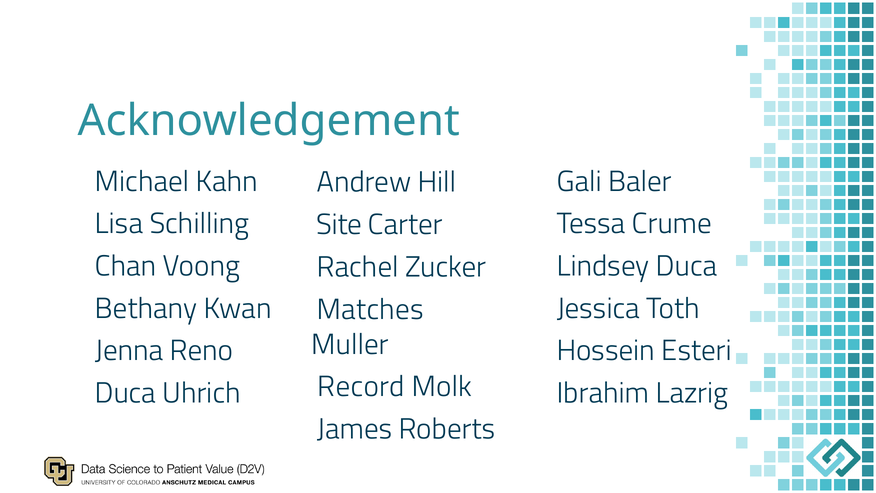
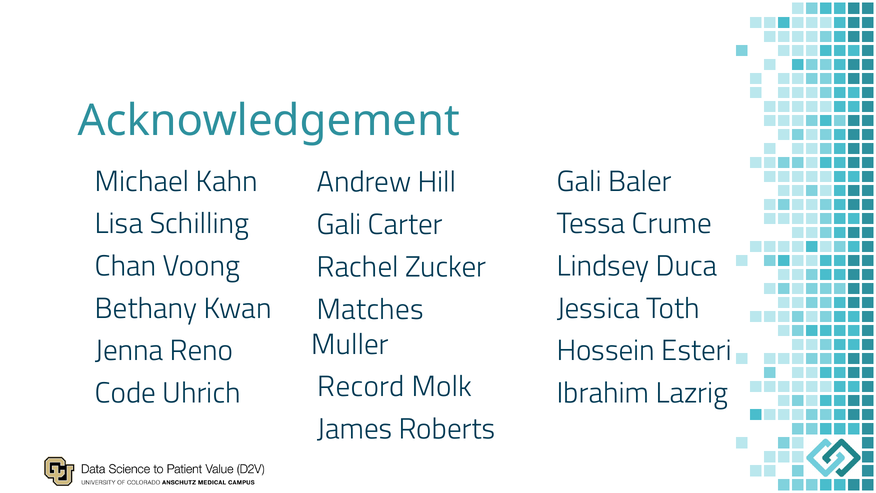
Site at (339, 225): Site -> Gali
Duca at (125, 393): Duca -> Code
